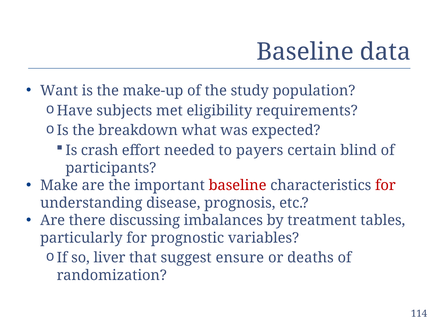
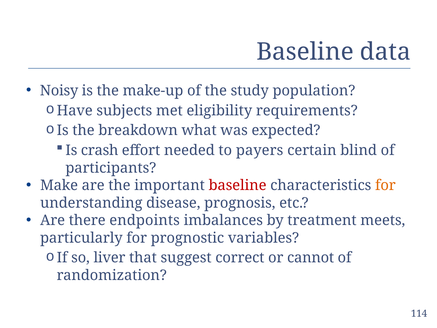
Want: Want -> Noisy
for at (385, 185) colour: red -> orange
discussing: discussing -> endpoints
tables: tables -> meets
ensure: ensure -> correct
deaths: deaths -> cannot
